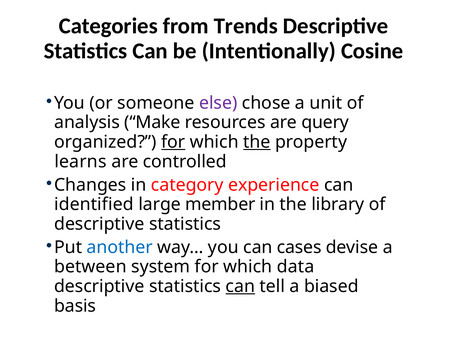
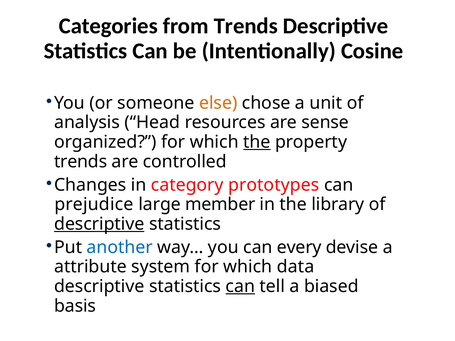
else colour: purple -> orange
Make: Make -> Head
query: query -> sense
for at (173, 142) underline: present -> none
learns at (80, 162): learns -> trends
experience: experience -> prototypes
identified: identified -> prejudice
descriptive at (99, 224) underline: none -> present
cases: cases -> every
between: between -> attribute
